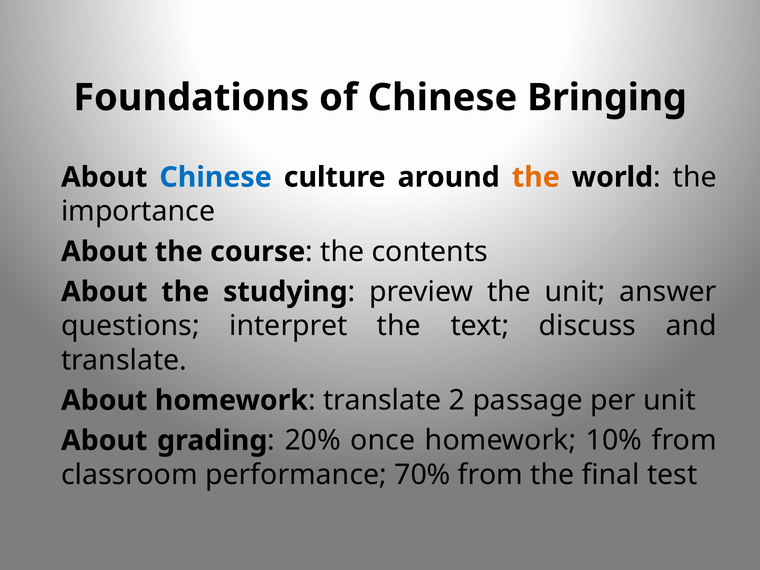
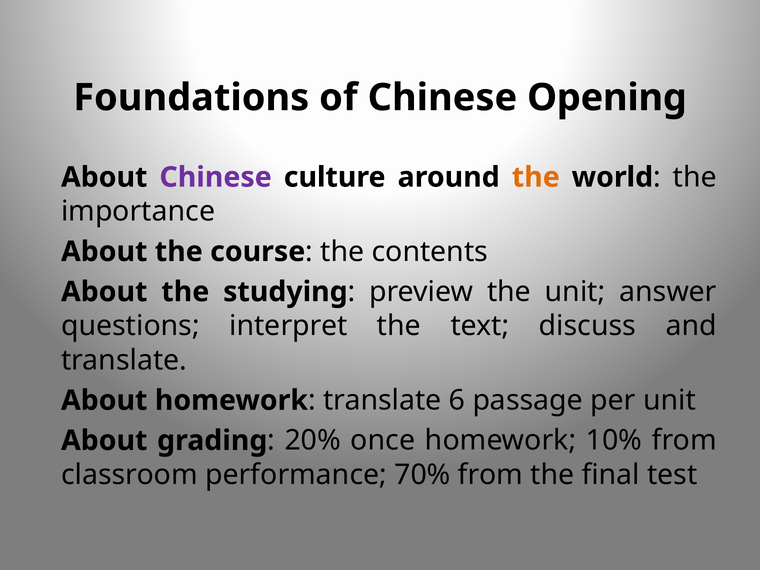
Bringing: Bringing -> Opening
Chinese at (216, 177) colour: blue -> purple
2: 2 -> 6
